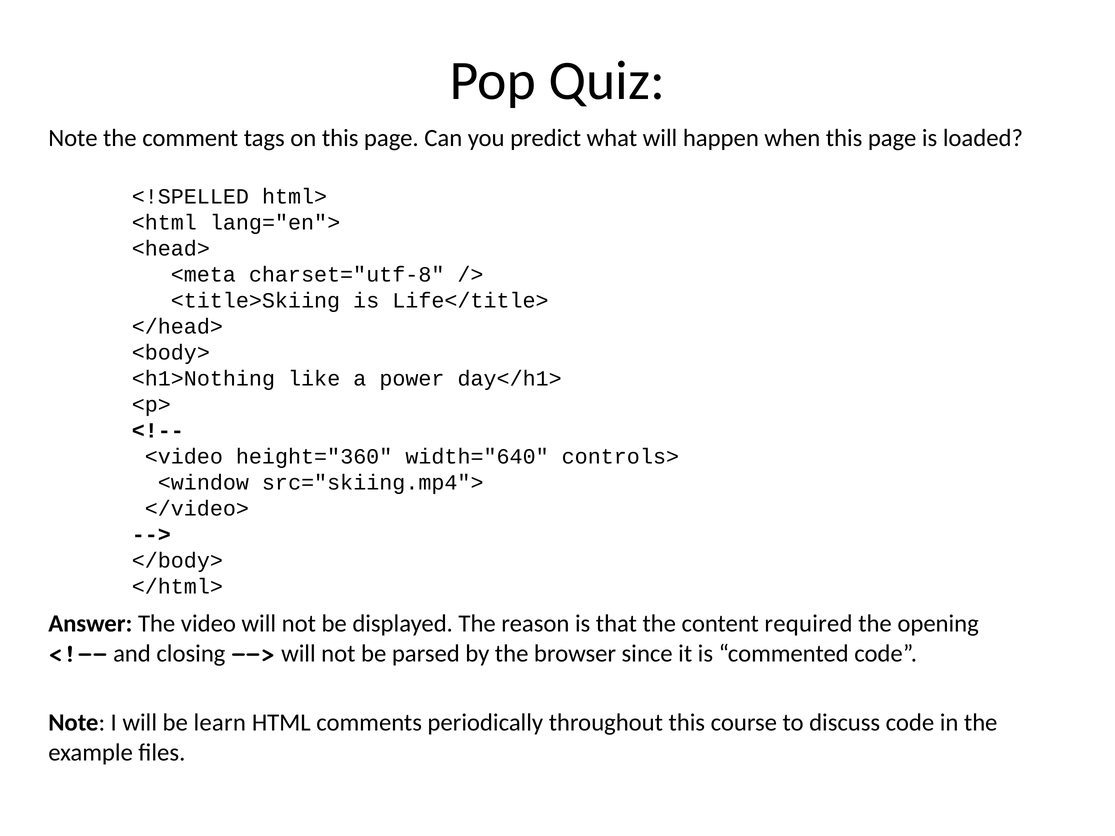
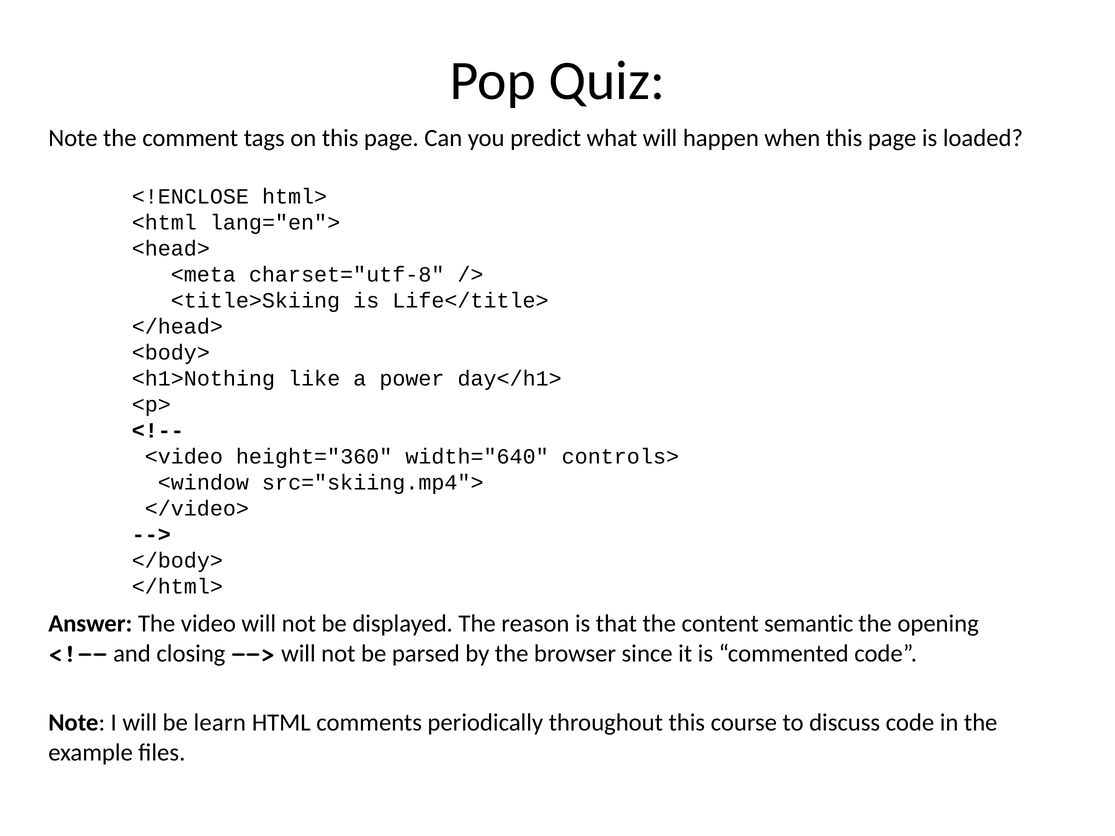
<!SPELLED: <!SPELLED -> <!ENCLOSE
required: required -> semantic
